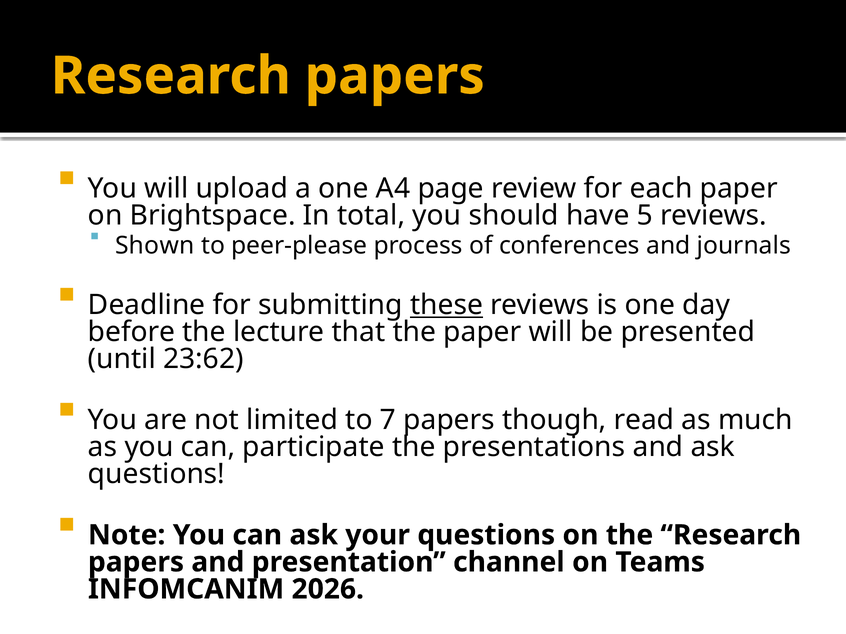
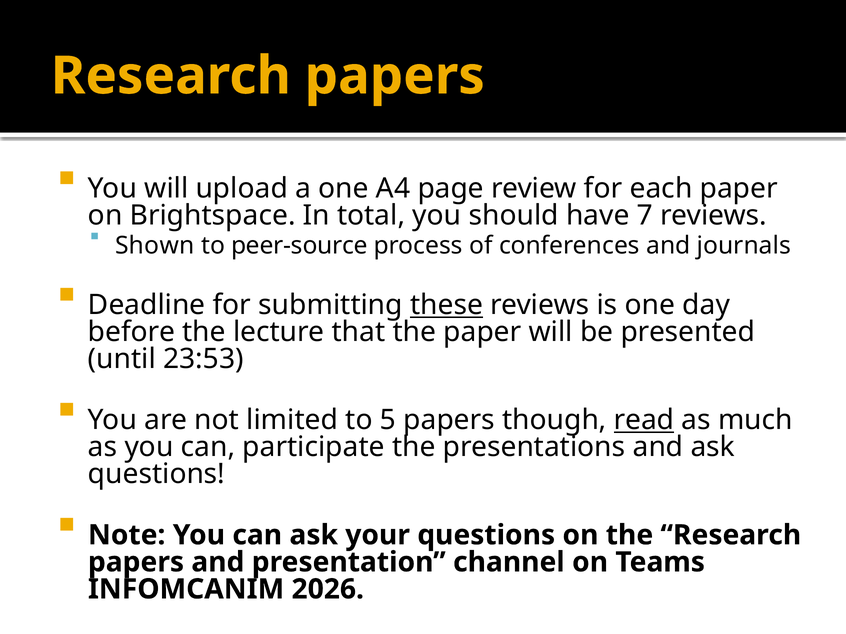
5: 5 -> 7
peer-please: peer-please -> peer-source
23:62: 23:62 -> 23:53
7: 7 -> 5
read underline: none -> present
